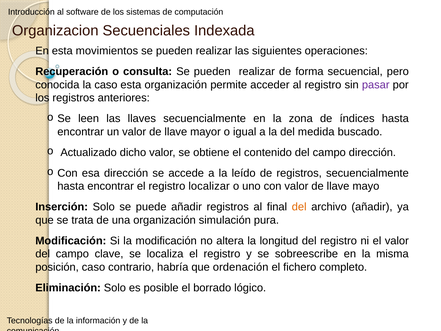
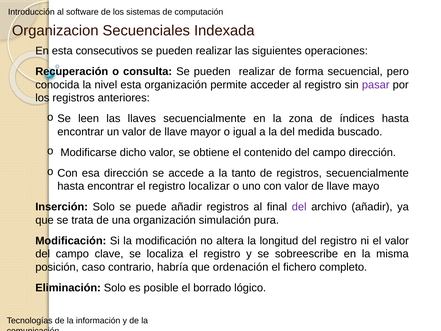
movimientos: movimientos -> consecutivos
la caso: caso -> nivel
Actualizado: Actualizado -> Modificarse
leído: leído -> tanto
del at (299, 207) colour: orange -> purple
